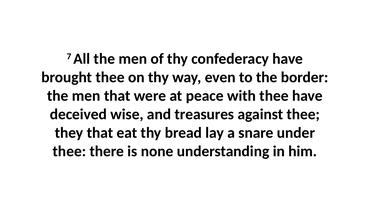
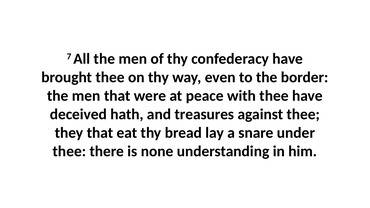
wise: wise -> hath
